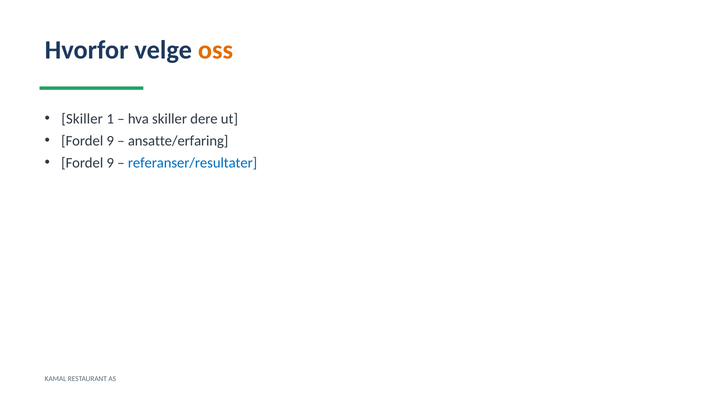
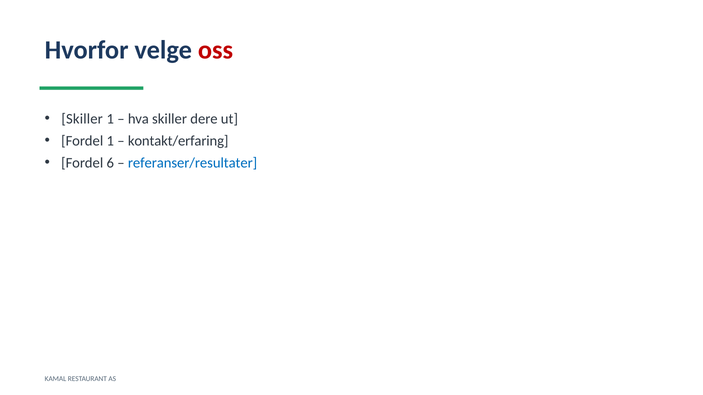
oss colour: orange -> red
9 at (110, 141): 9 -> 1
ansatte/erfaring: ansatte/erfaring -> kontakt/erfaring
9 at (110, 163): 9 -> 6
